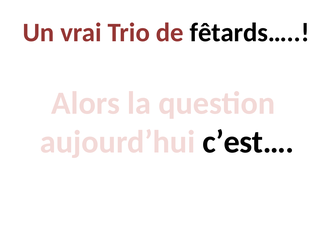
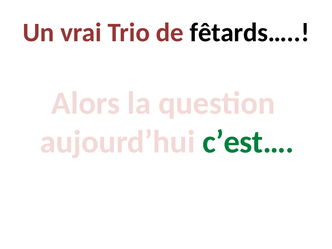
c’est… colour: black -> green
